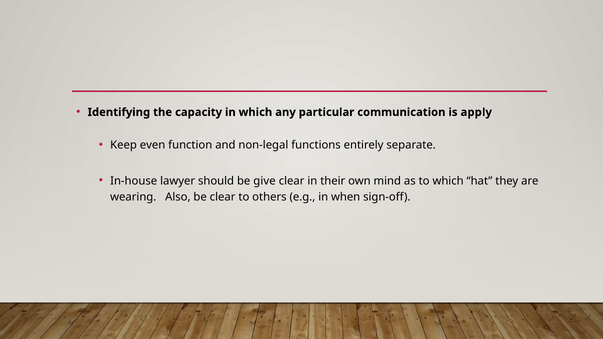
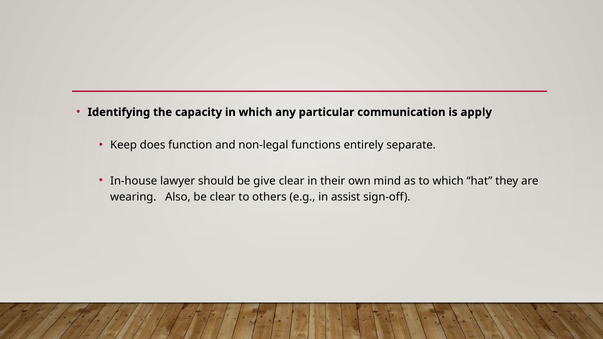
even: even -> does
when: when -> assist
